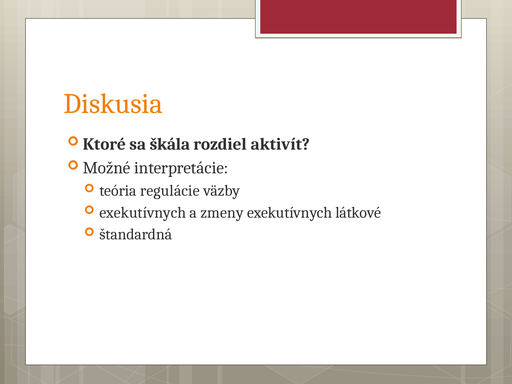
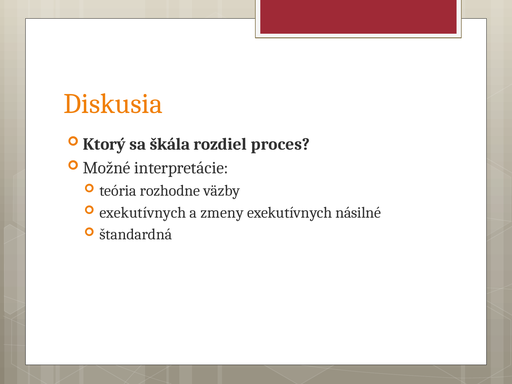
Ktoré: Ktoré -> Ktorý
aktivít: aktivít -> proces
regulácie: regulácie -> rozhodne
látkové: látkové -> násilné
